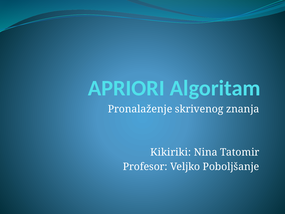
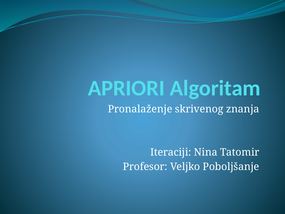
Kikiriki: Kikiriki -> Iteraciji
